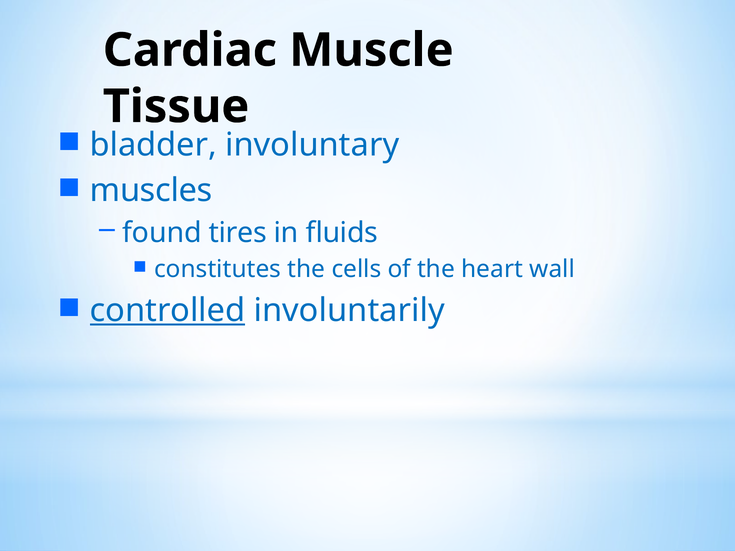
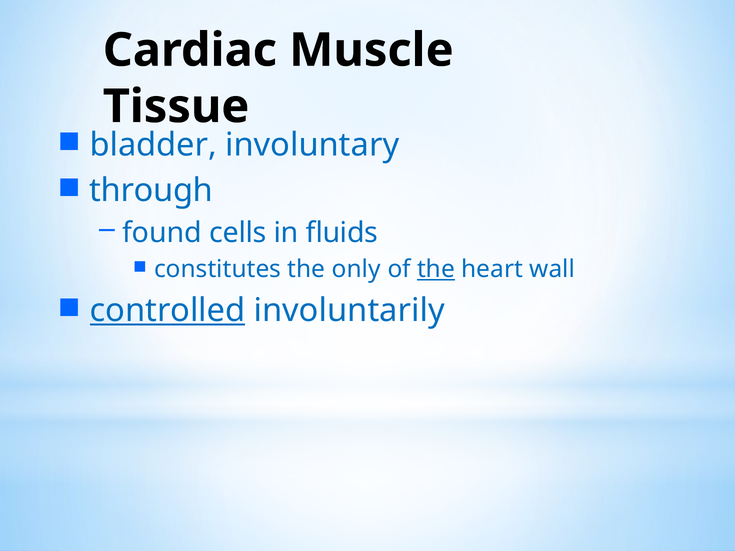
muscles: muscles -> through
tires: tires -> cells
cells: cells -> only
the at (436, 269) underline: none -> present
